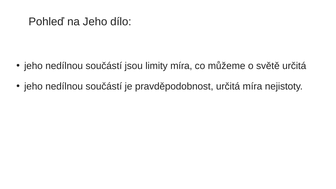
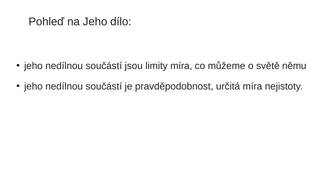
světě určitá: určitá -> němu
